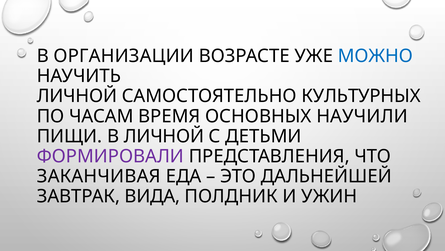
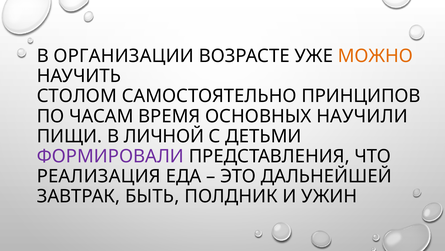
МОЖНО colour: blue -> orange
ЛИЧНОЙ at (77, 96): ЛИЧНОЙ -> СТОЛОМ
КУЛЬТУРНЫХ: КУЛЬТУРНЫХ -> ПРИНЦИПОВ
ЗАКАНЧИВАЯ: ЗАКАНЧИВАЯ -> РЕАЛИЗАЦИЯ
ВИДА: ВИДА -> БЫТЬ
